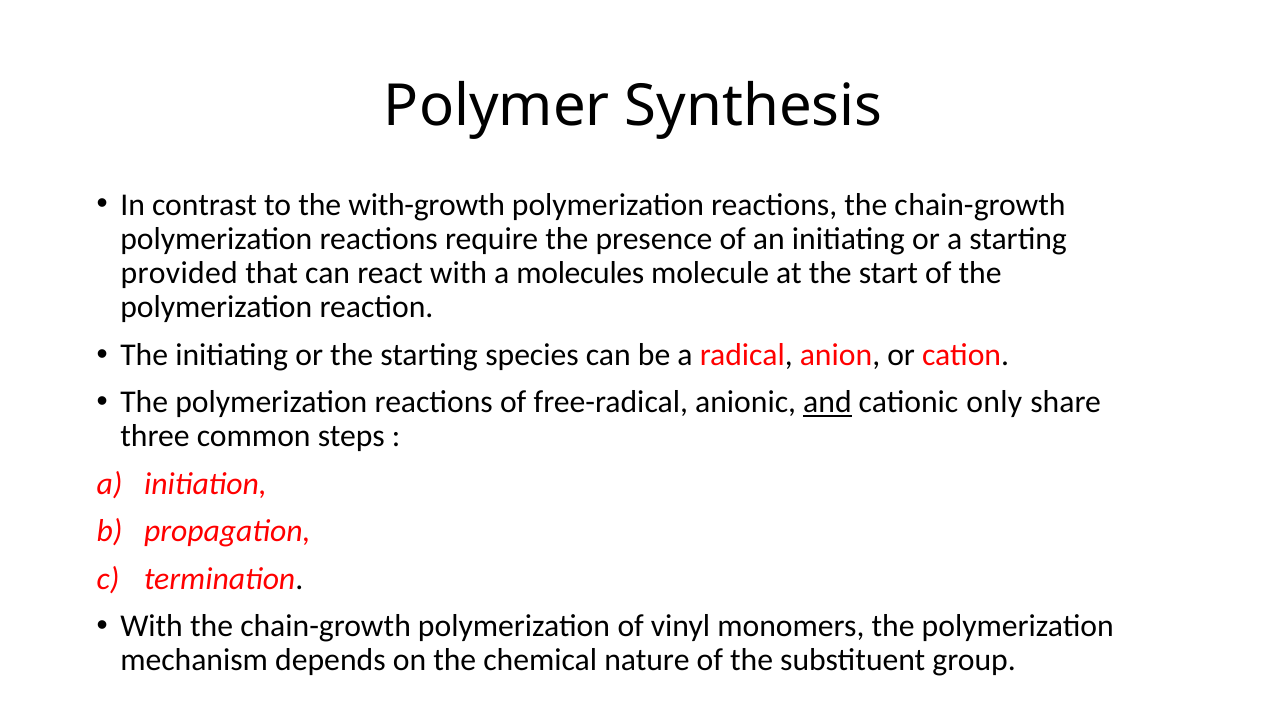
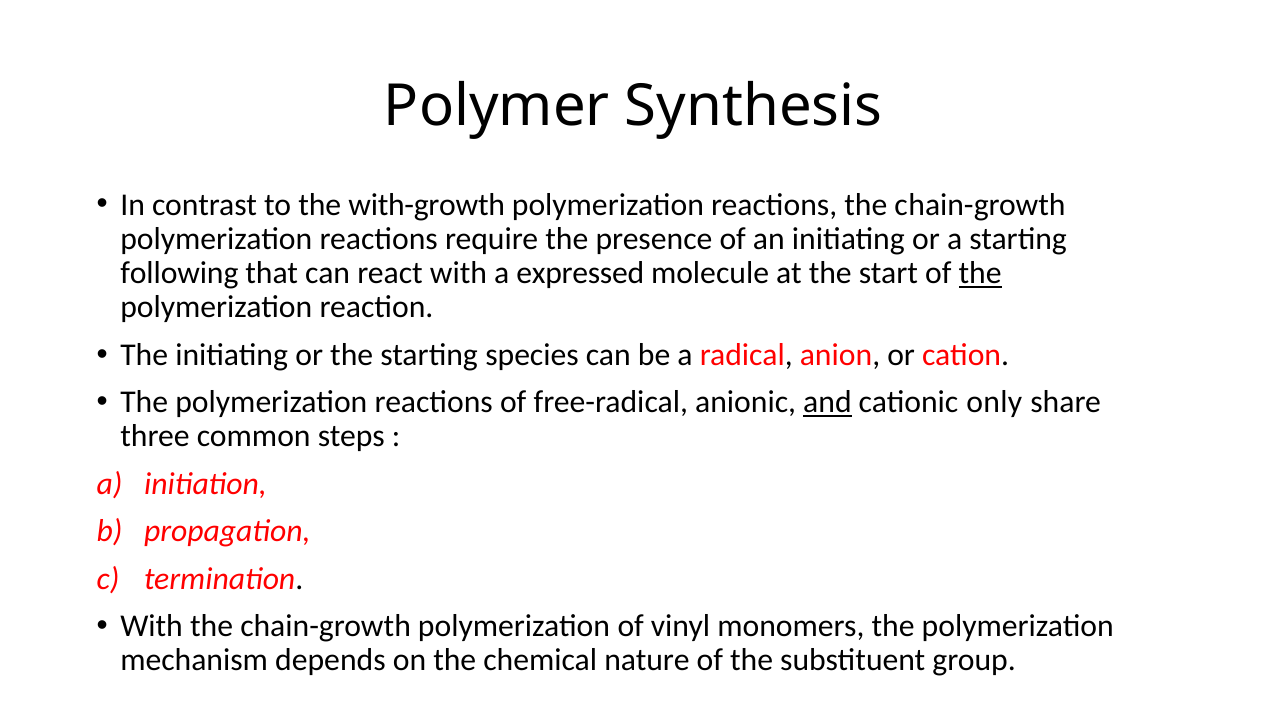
provided: provided -> following
molecules: molecules -> expressed
the at (980, 273) underline: none -> present
